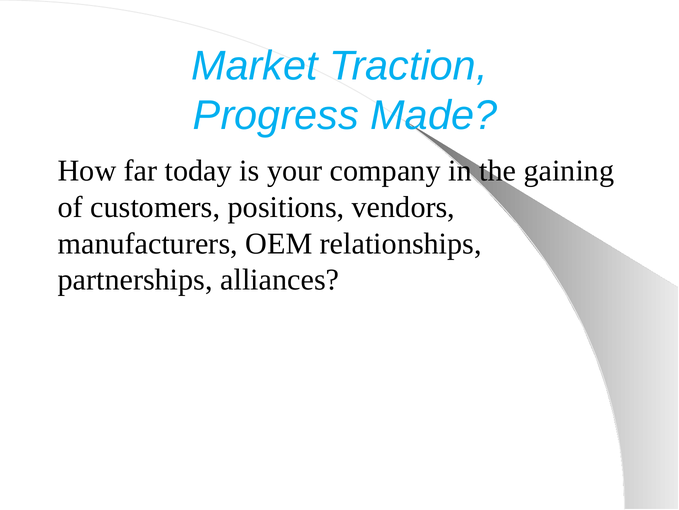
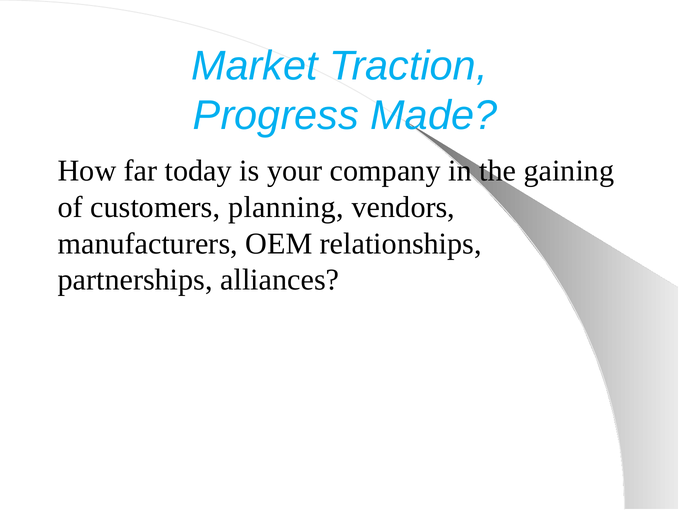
positions: positions -> planning
